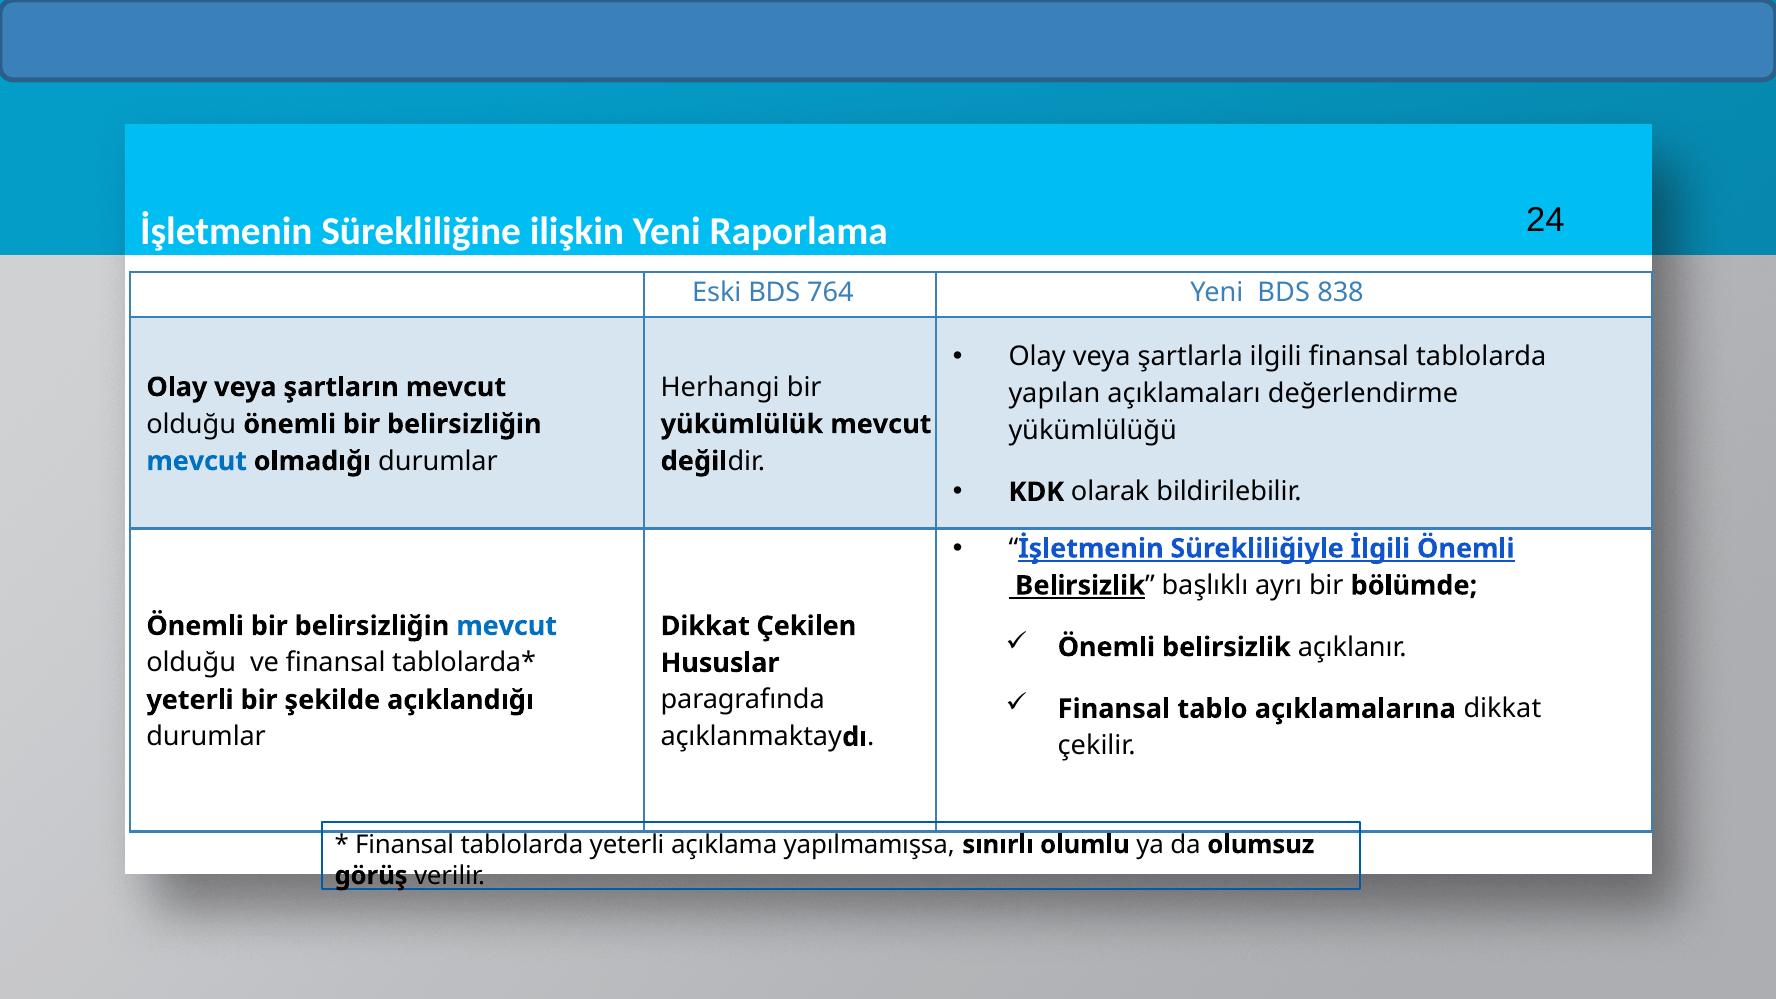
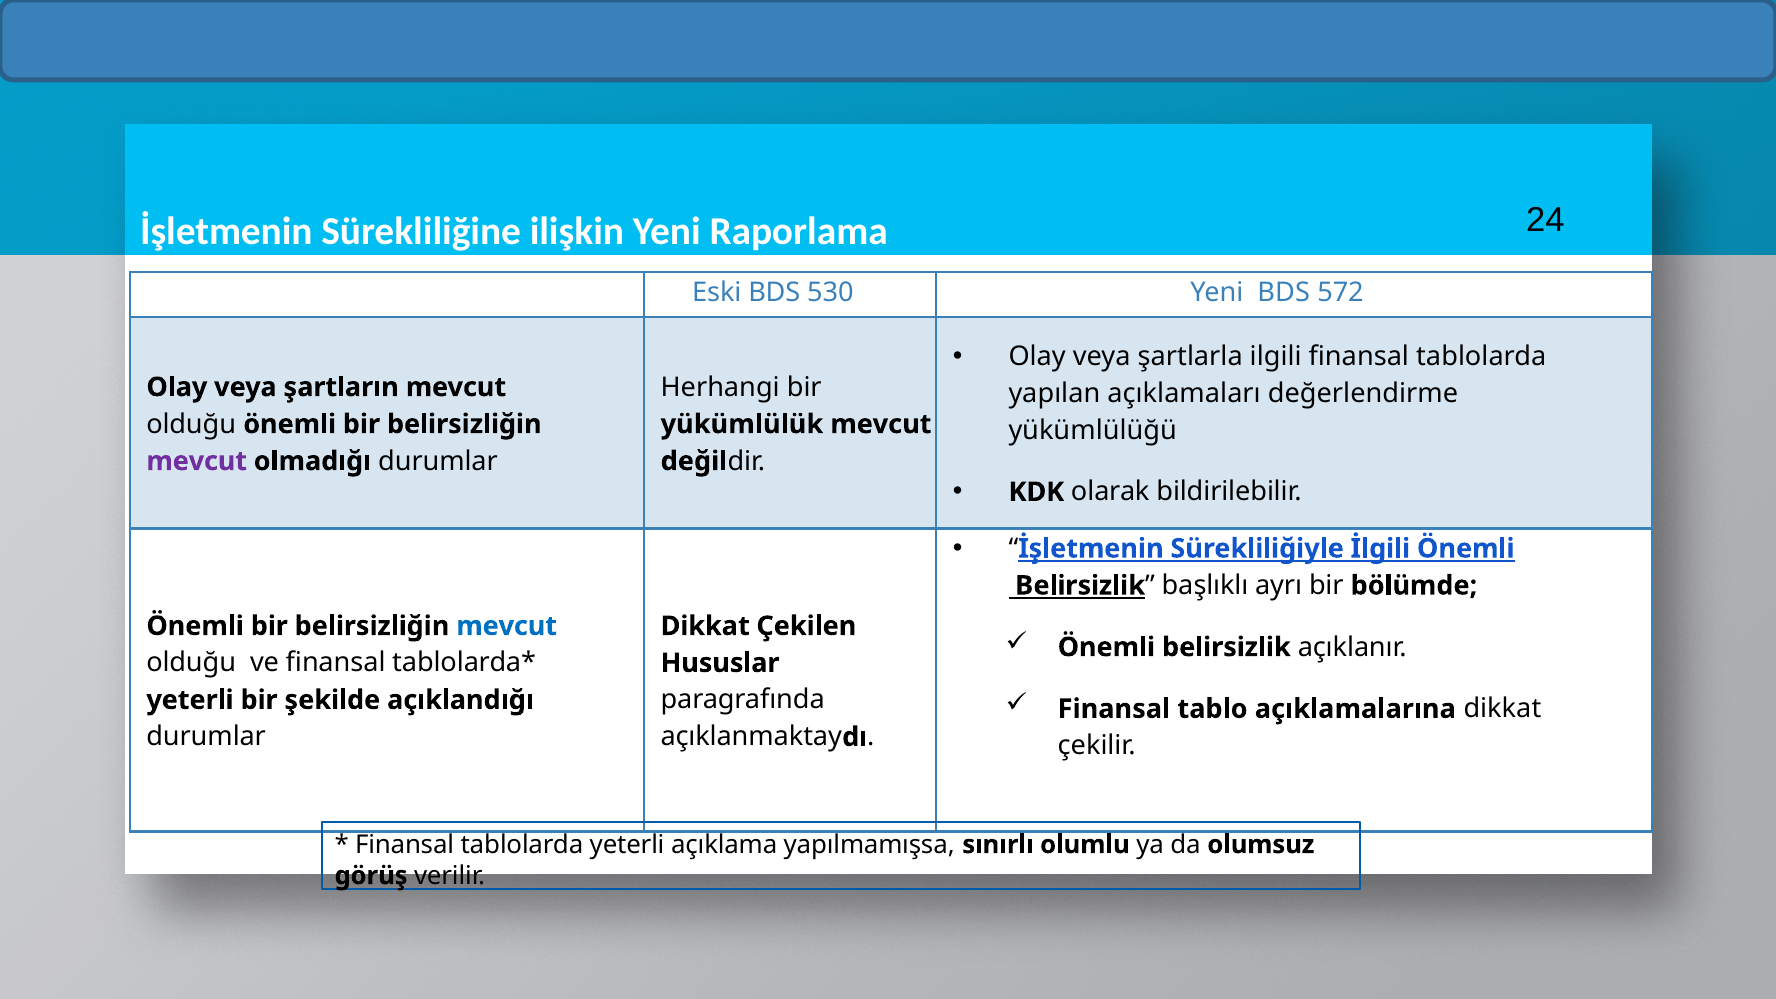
764: 764 -> 530
838: 838 -> 572
mevcut at (197, 461) colour: blue -> purple
